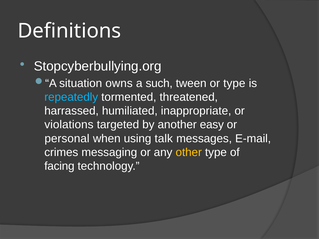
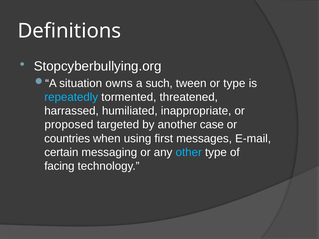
violations: violations -> proposed
easy: easy -> case
personal: personal -> countries
talk: talk -> first
crimes: crimes -> certain
other colour: yellow -> light blue
